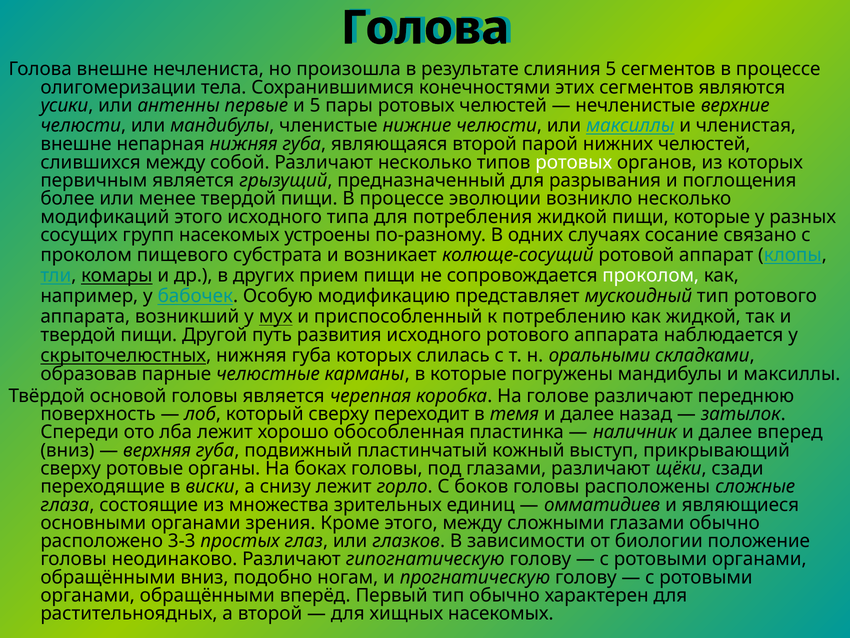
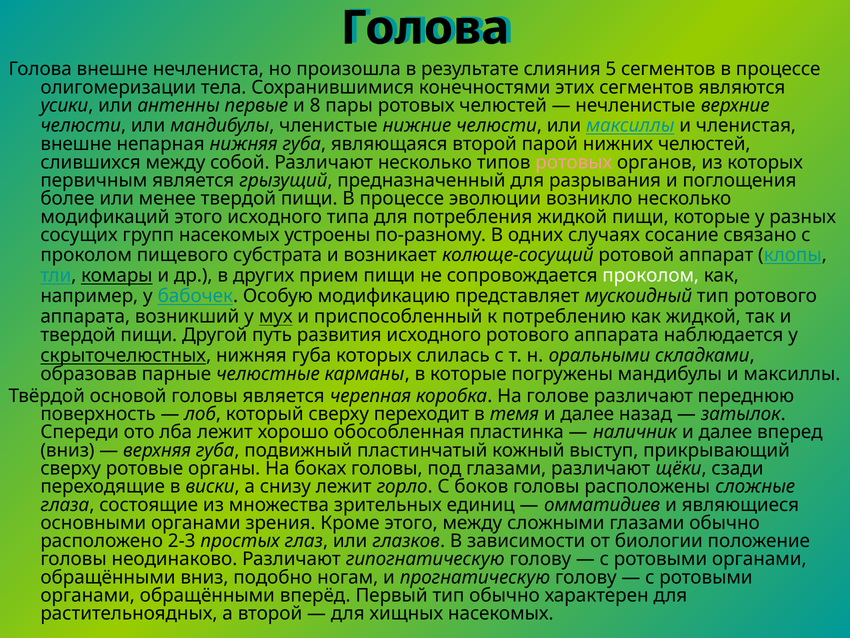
и 5: 5 -> 8
ротовых at (574, 162) colour: white -> pink
3-3: 3-3 -> 2-3
